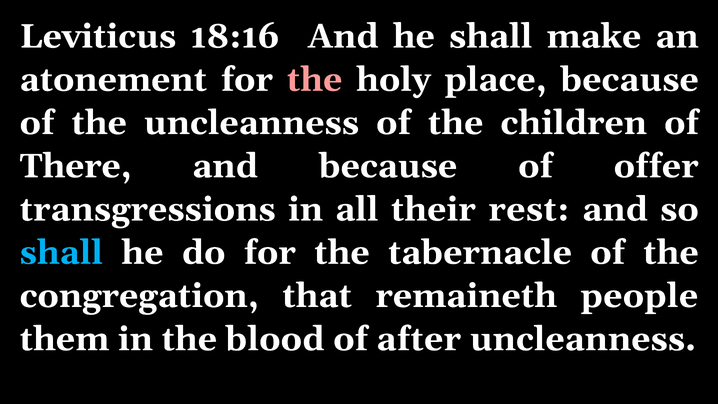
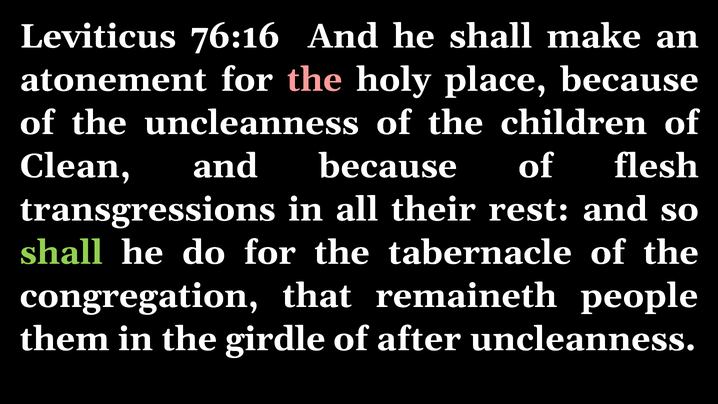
18:16: 18:16 -> 76:16
There: There -> Clean
offer: offer -> flesh
shall at (61, 253) colour: light blue -> light green
blood: blood -> girdle
